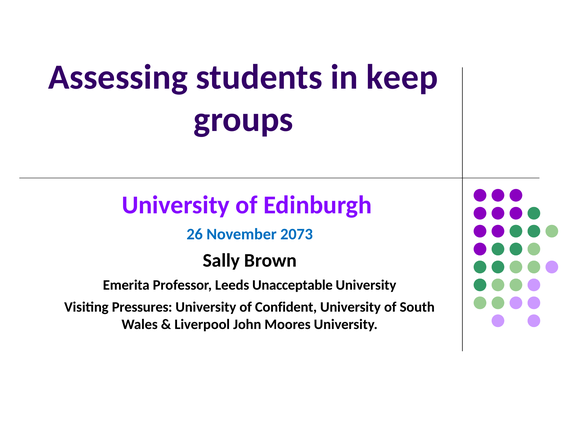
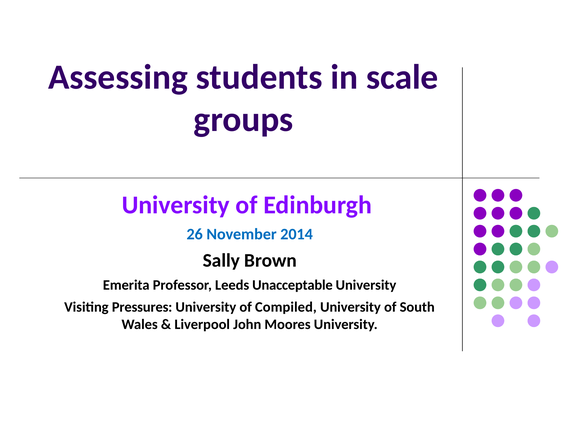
keep: keep -> scale
2073: 2073 -> 2014
Confident: Confident -> Compiled
